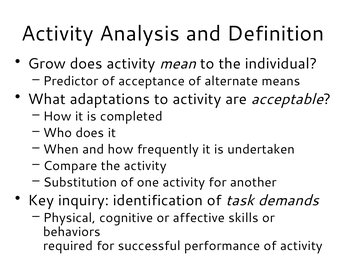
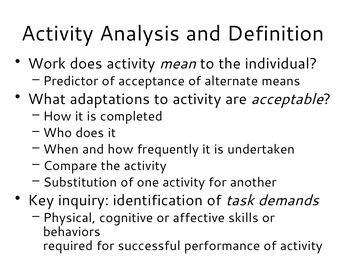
Grow: Grow -> Work
